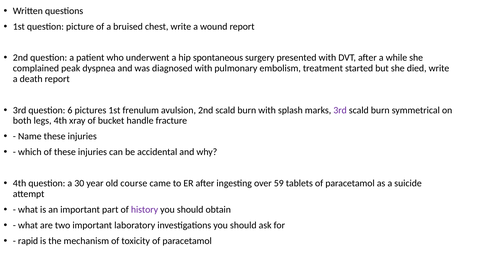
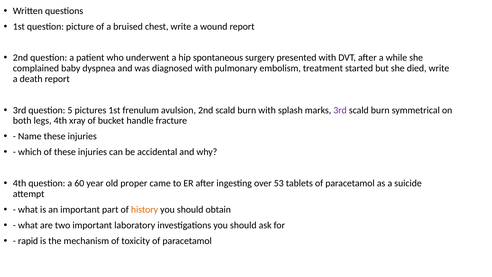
peak: peak -> baby
6: 6 -> 5
30: 30 -> 60
course: course -> proper
59: 59 -> 53
history colour: purple -> orange
